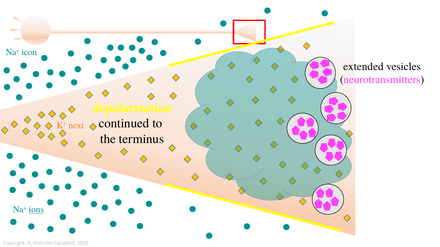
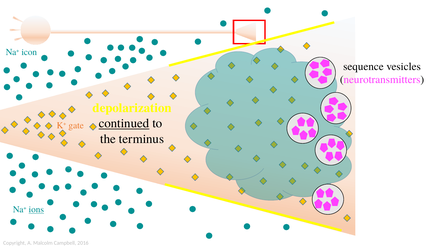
extended: extended -> sequence
continued underline: none -> present
next: next -> gate
